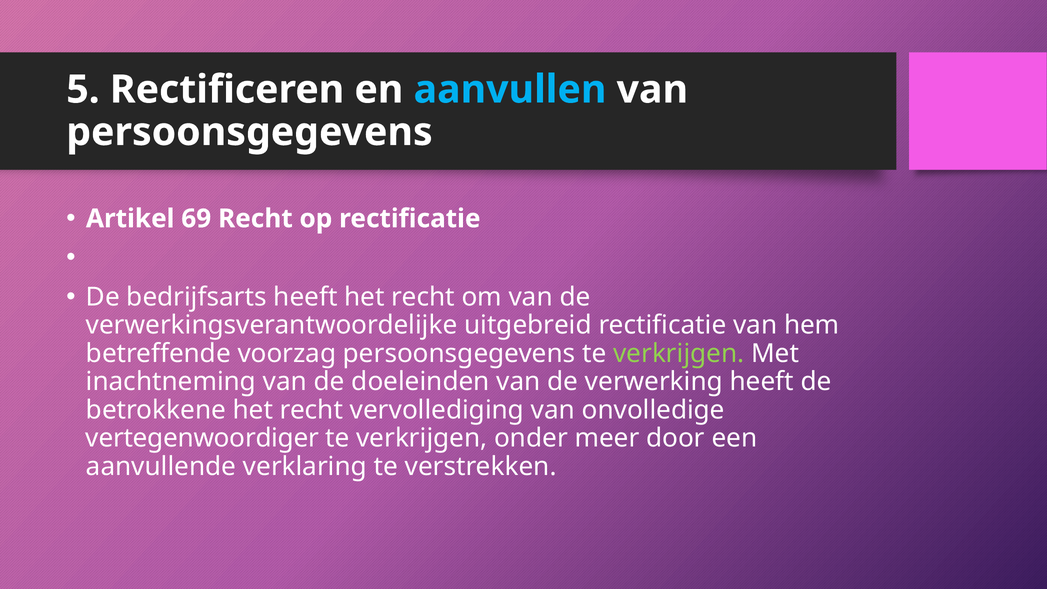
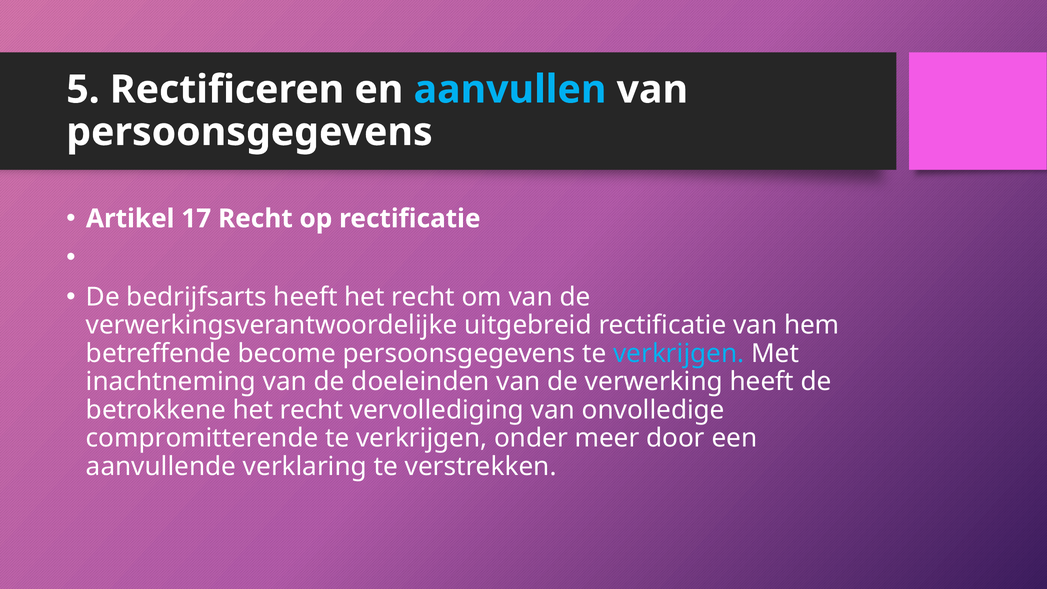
69: 69 -> 17
voorzag: voorzag -> become
verkrijgen at (679, 353) colour: light green -> light blue
vertegenwoordiger: vertegenwoordiger -> compromitterende
